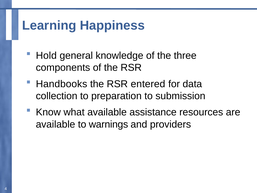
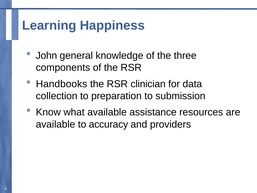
Hold: Hold -> John
entered: entered -> clinician
warnings: warnings -> accuracy
